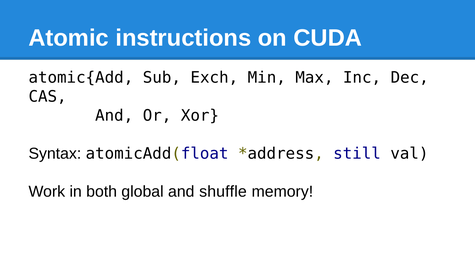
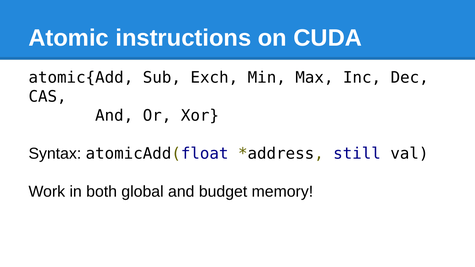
shuffle: shuffle -> budget
